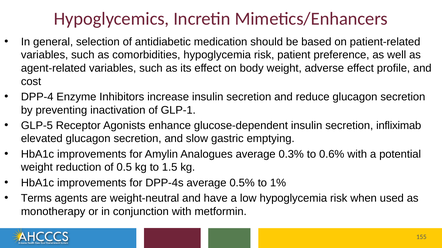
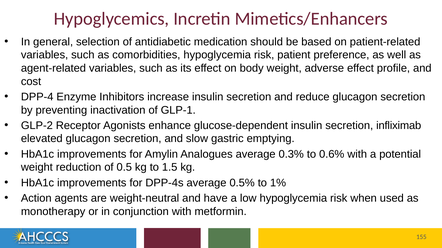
GLP-5: GLP-5 -> GLP-2
Terms: Terms -> Action
